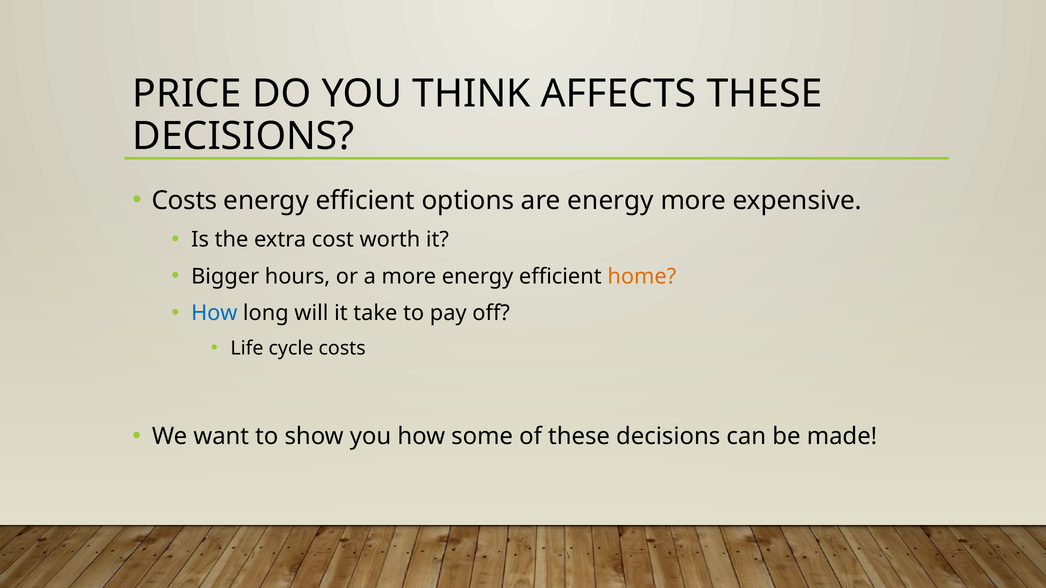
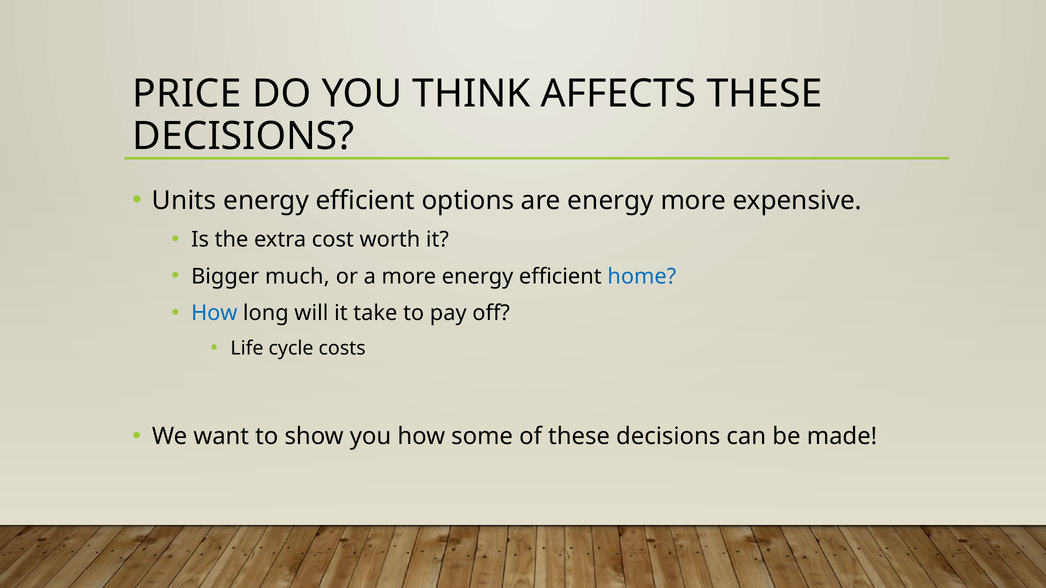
Costs at (184, 201): Costs -> Units
hours: hours -> much
home colour: orange -> blue
